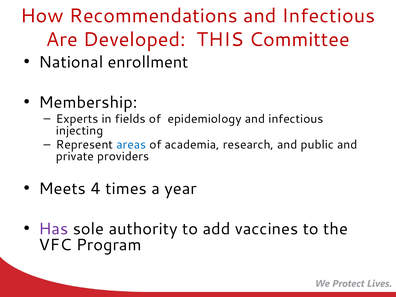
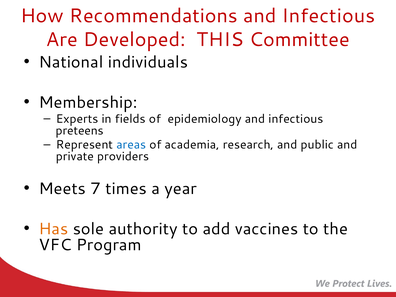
enrollment: enrollment -> individuals
injecting: injecting -> preteens
4: 4 -> 7
Has colour: purple -> orange
